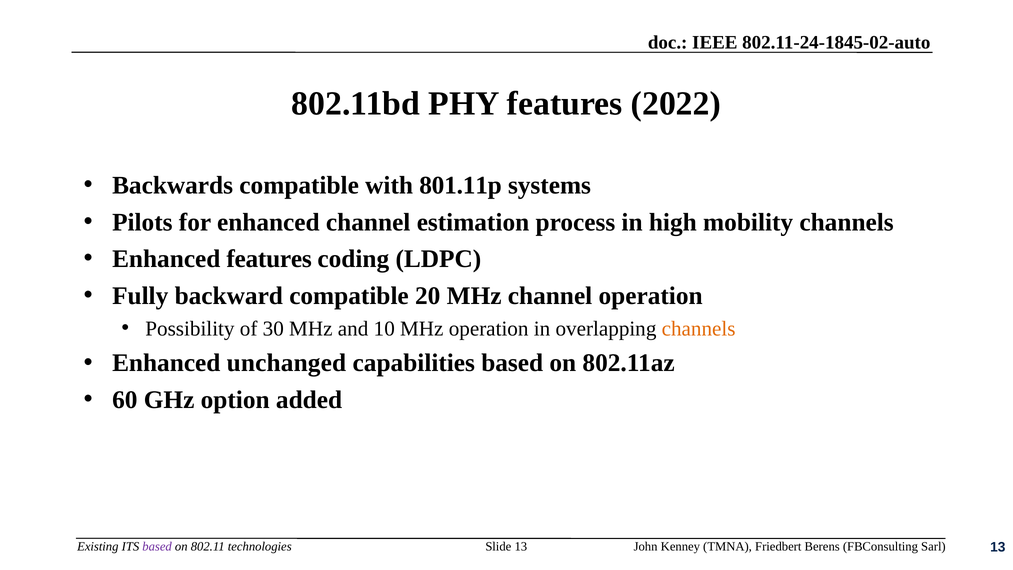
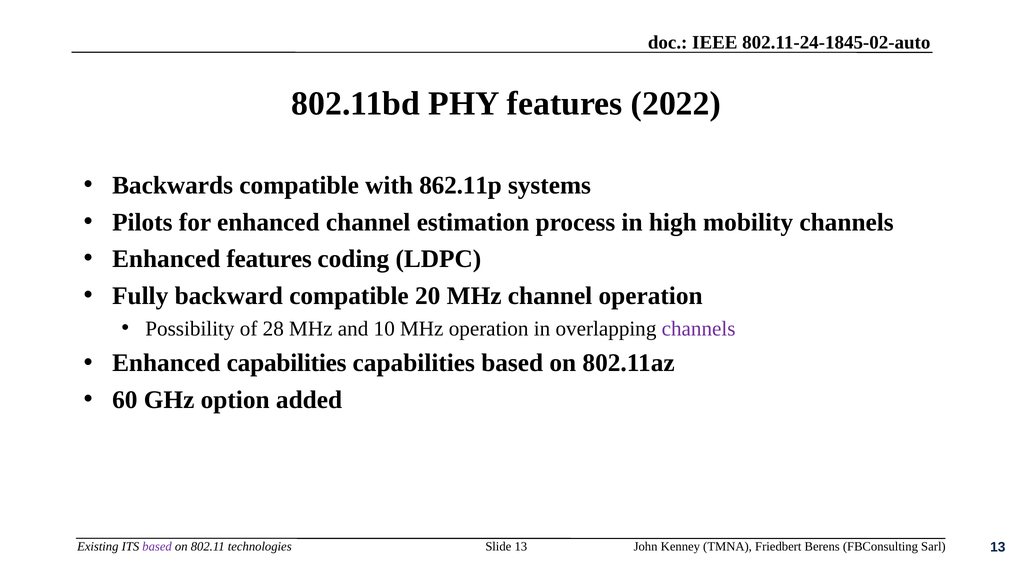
801.11p: 801.11p -> 862.11p
30: 30 -> 28
channels at (699, 328) colour: orange -> purple
Enhanced unchanged: unchanged -> capabilities
